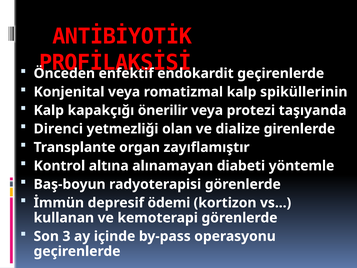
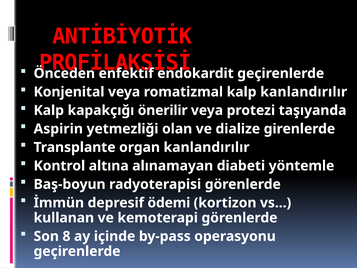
kalp spiküllerinin: spiküllerinin -> kanlandırılır
Direnci: Direnci -> Aspirin
organ zayıflamıştır: zayıflamıştır -> kanlandırılır
3: 3 -> 8
